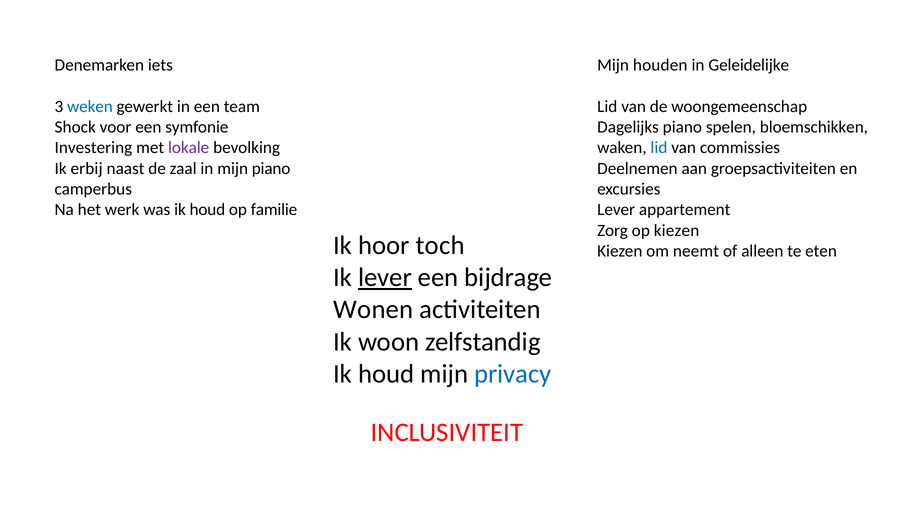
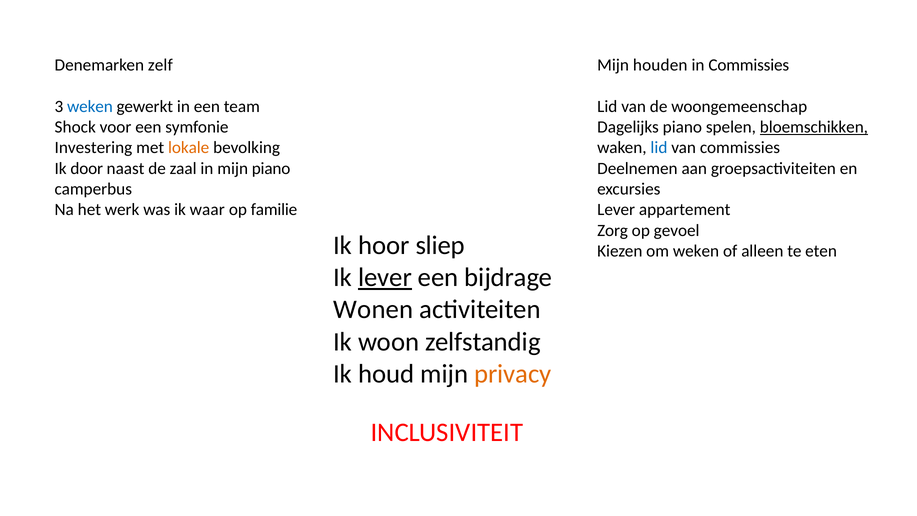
iets: iets -> zelf
in Geleidelijke: Geleidelijke -> Commissies
bloemschikken underline: none -> present
lokale colour: purple -> orange
erbij: erbij -> door
was ik houd: houd -> waar
op kiezen: kiezen -> gevoel
toch: toch -> sliep
om neemt: neemt -> weken
privacy colour: blue -> orange
